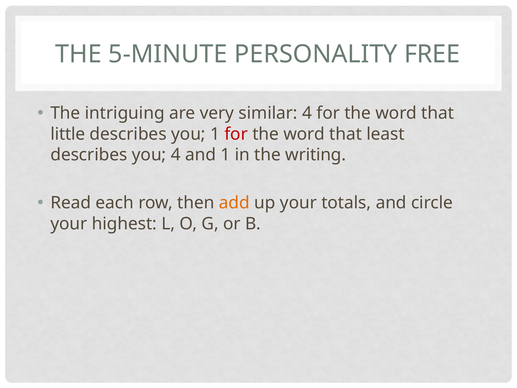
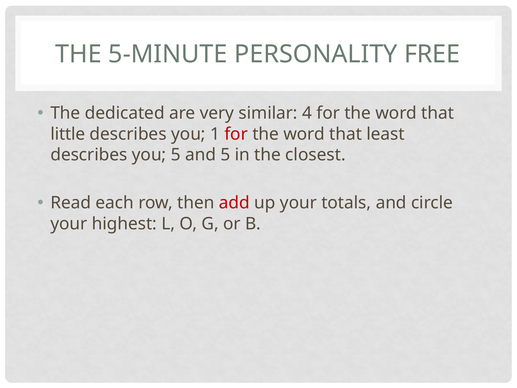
intriguing: intriguing -> dedicated
you 4: 4 -> 5
and 1: 1 -> 5
writing: writing -> closest
add colour: orange -> red
